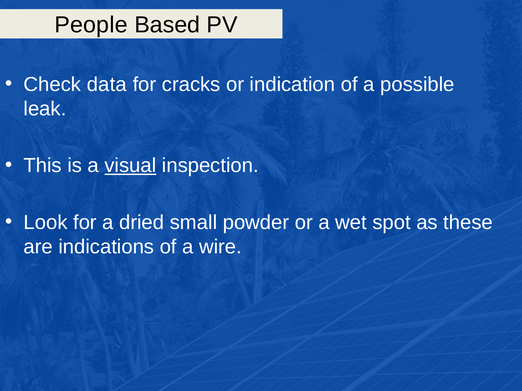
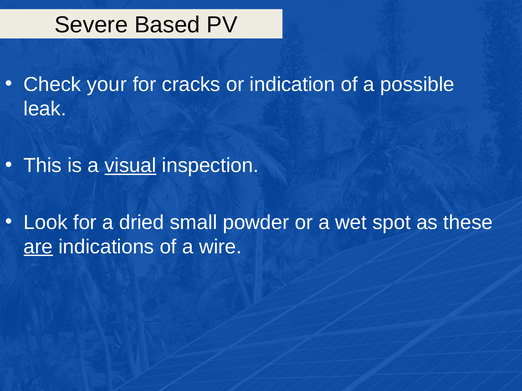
People: People -> Severe
data: data -> your
are underline: none -> present
